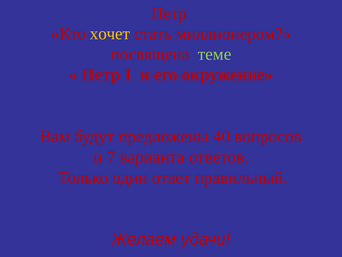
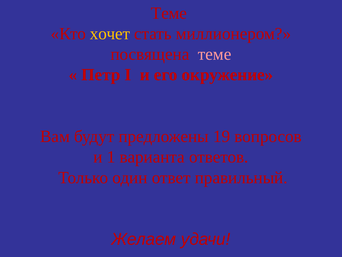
Петр at (169, 13): Петр -> Теме
теме at (215, 54) colour: light green -> pink
40: 40 -> 19
7: 7 -> 1
